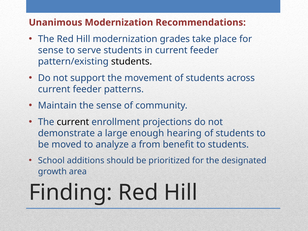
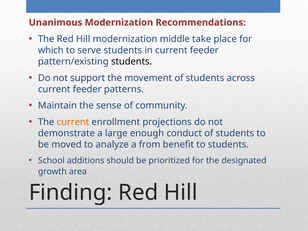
grades: grades -> middle
sense at (51, 50): sense -> which
current at (73, 122) colour: black -> orange
hearing: hearing -> conduct
